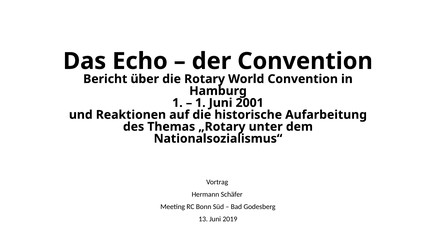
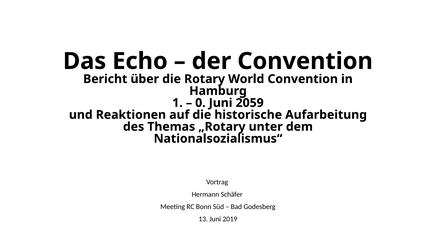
1 at (200, 103): 1 -> 0
2001: 2001 -> 2059
